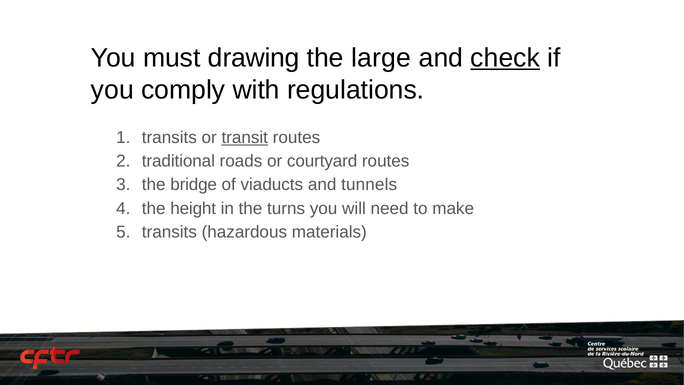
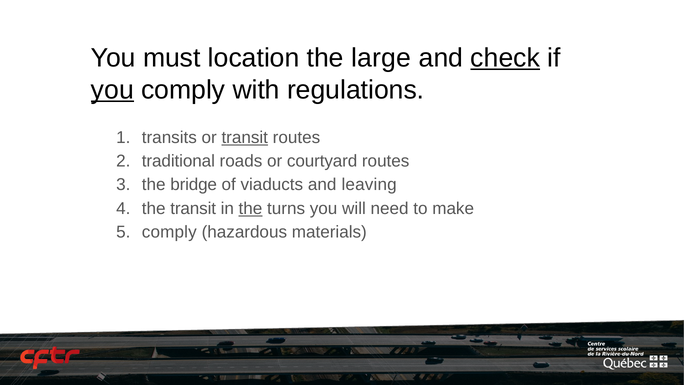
drawing: drawing -> location
you at (112, 90) underline: none -> present
tunnels: tunnels -> leaving
the height: height -> transit
the at (250, 208) underline: none -> present
transits at (169, 232): transits -> comply
